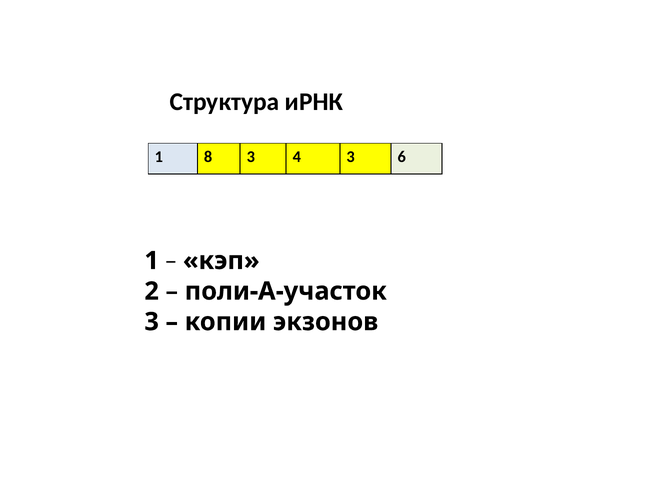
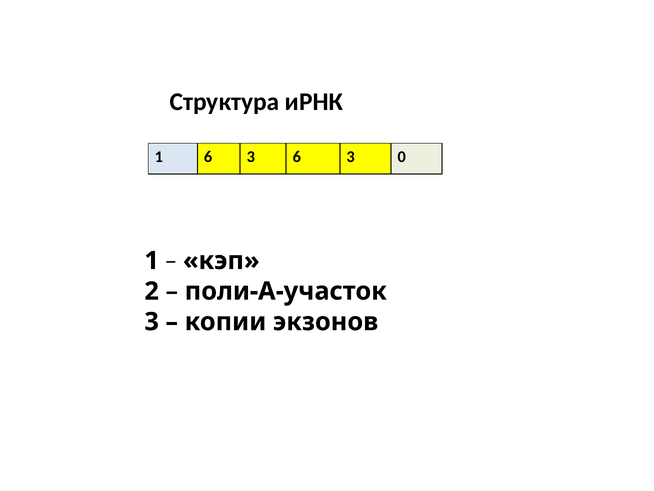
1 8: 8 -> 6
3 4: 4 -> 6
6: 6 -> 0
